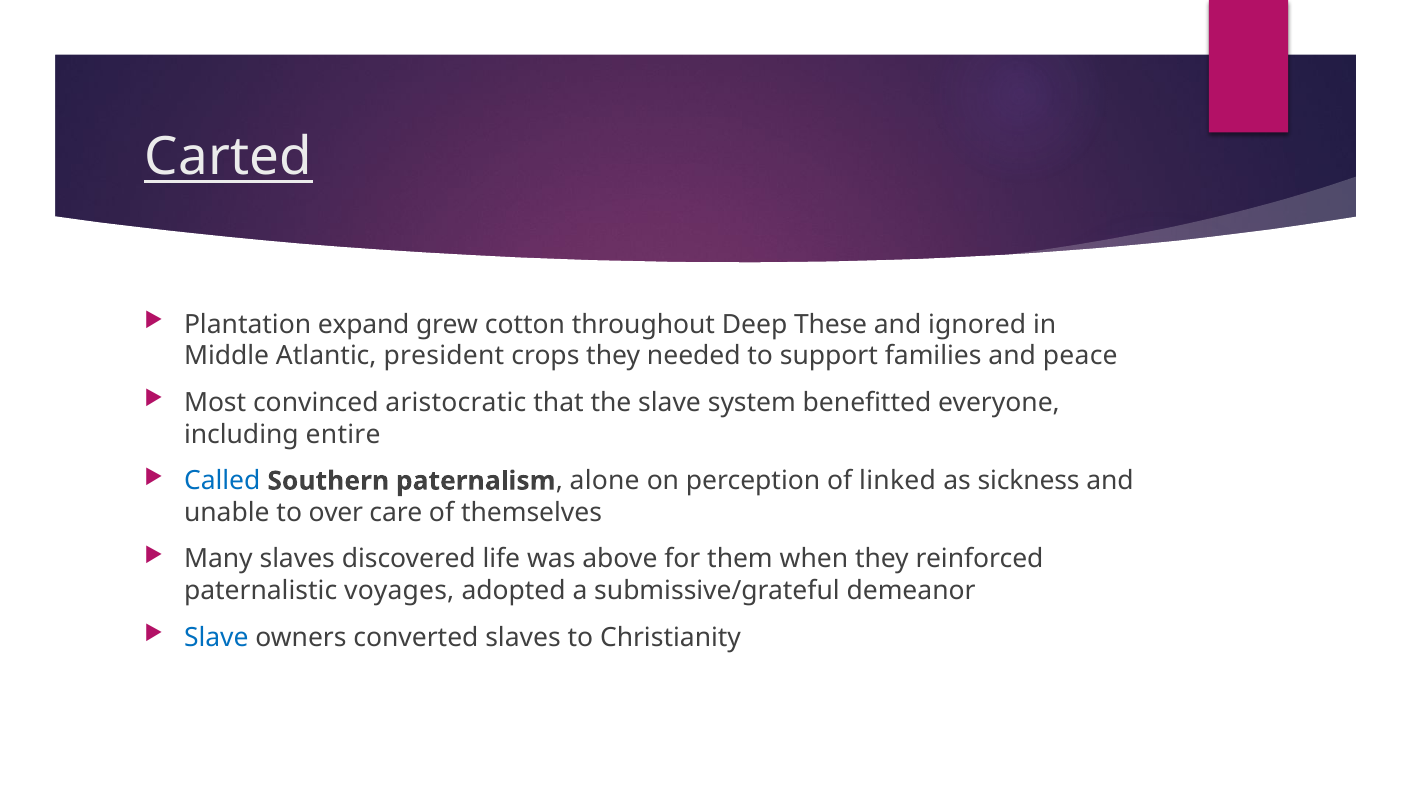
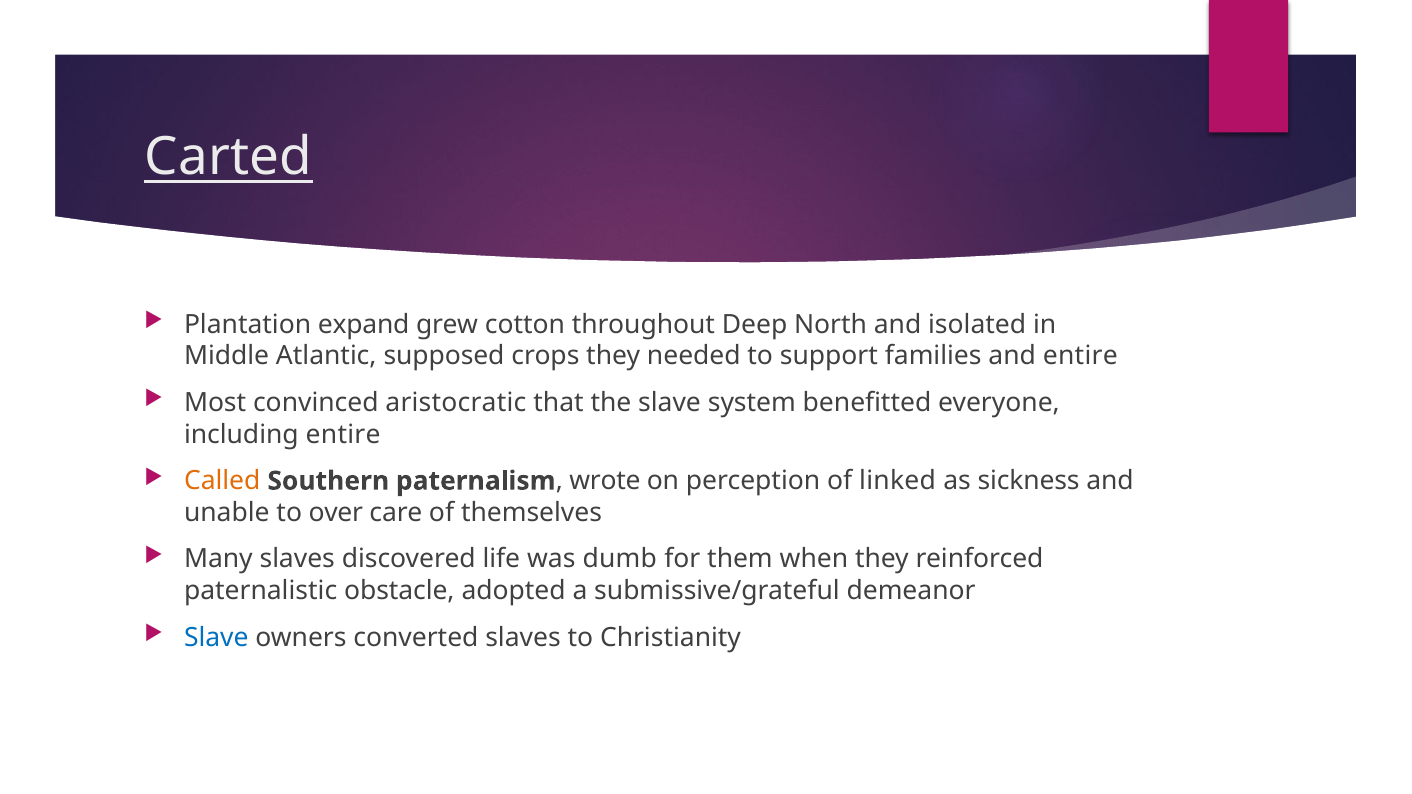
These: These -> North
ignored: ignored -> isolated
president: president -> supposed
and peace: peace -> entire
Called colour: blue -> orange
alone: alone -> wrote
above: above -> dumb
voyages: voyages -> obstacle
